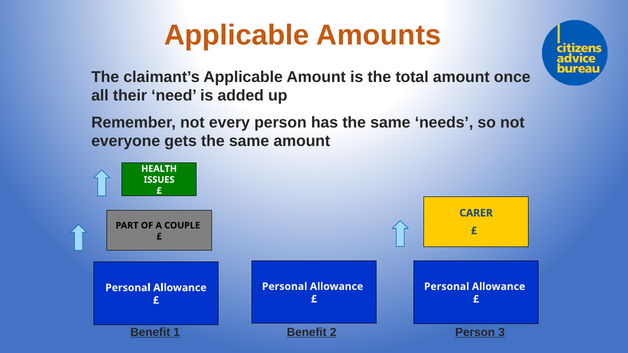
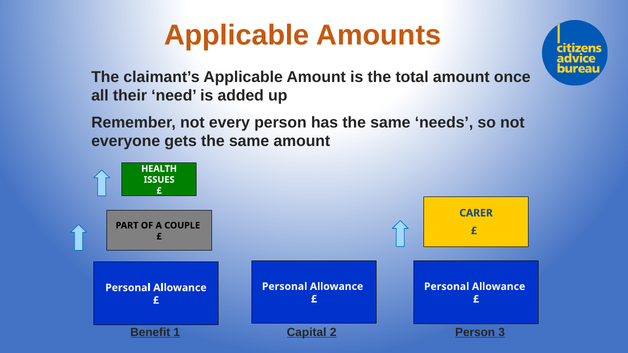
1 Benefit: Benefit -> Capital
